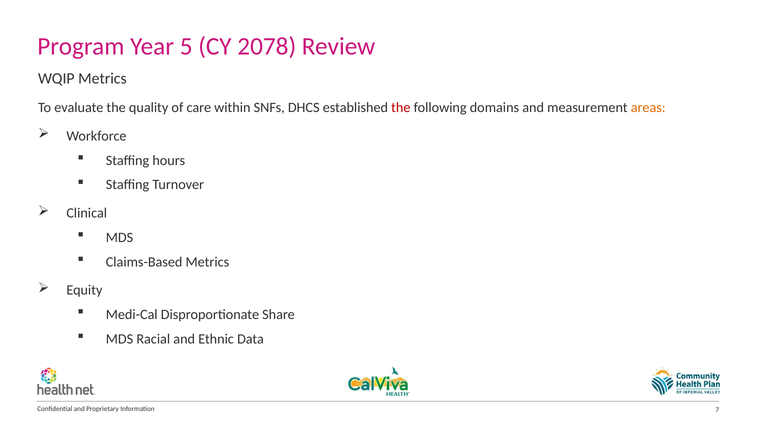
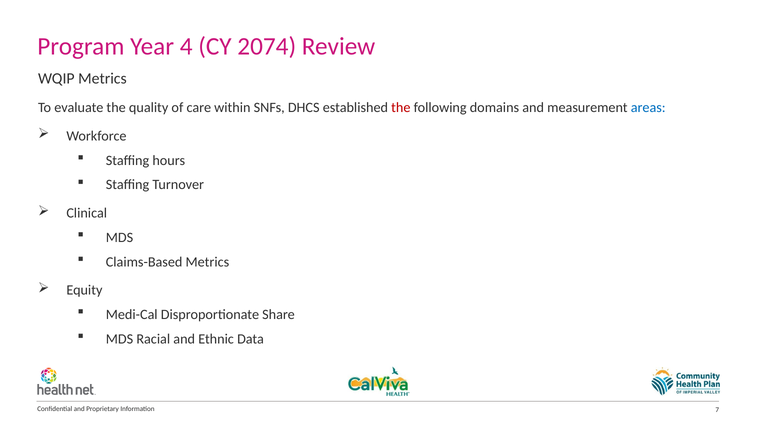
5: 5 -> 4
2078: 2078 -> 2074
areas colour: orange -> blue
